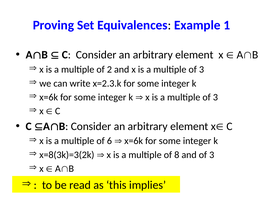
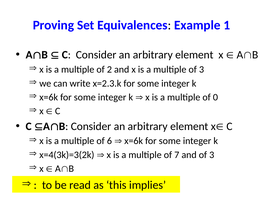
3 at (215, 97): 3 -> 0
x=8(3k)=3(2k: x=8(3k)=3(2k -> x=4(3k)=3(2k
8: 8 -> 7
